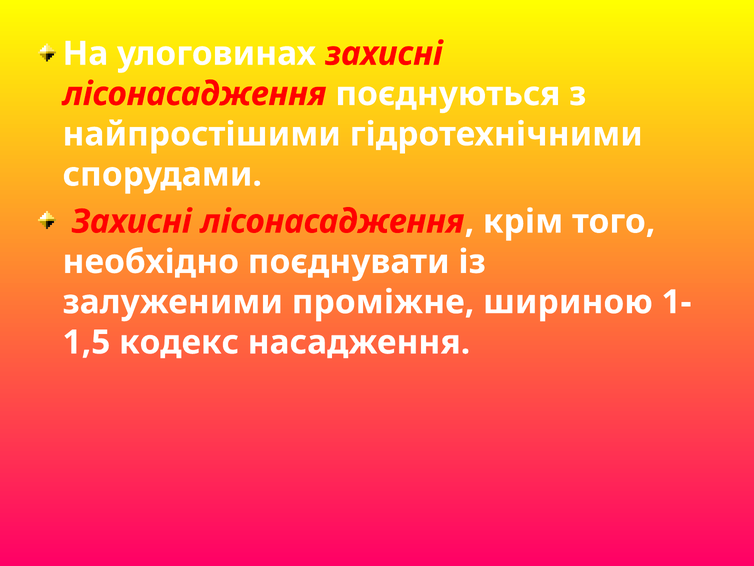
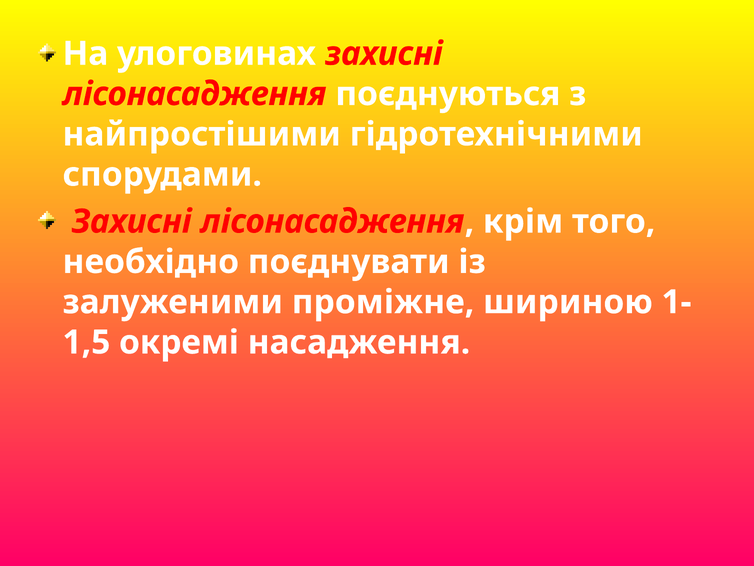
кодекс: кодекс -> окремі
